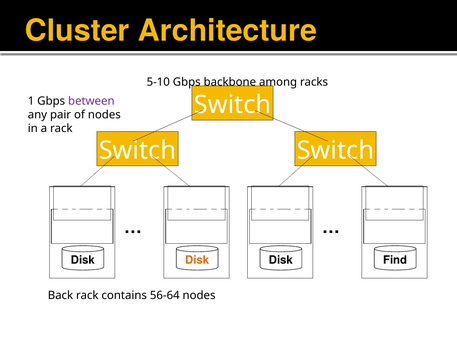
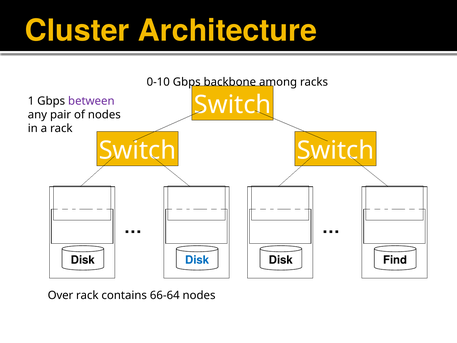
5-10: 5-10 -> 0-10
Disk at (197, 260) colour: orange -> blue
Back: Back -> Over
56-64: 56-64 -> 66-64
